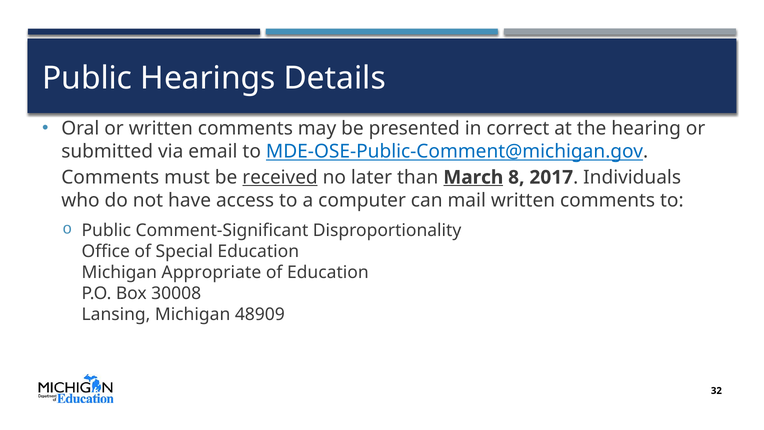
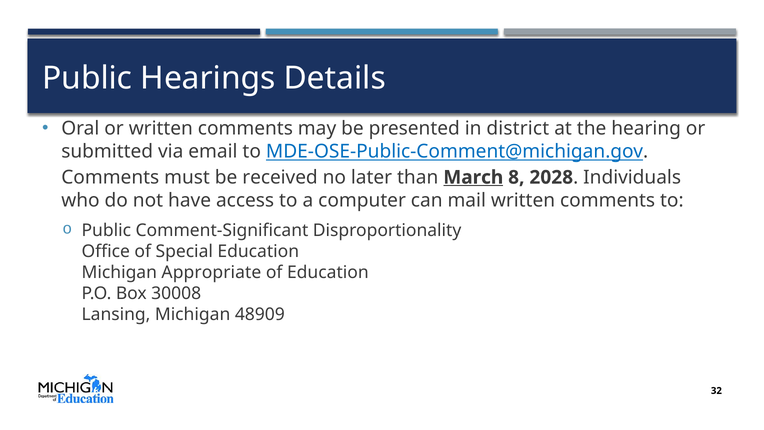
correct: correct -> district
received underline: present -> none
2017: 2017 -> 2028
